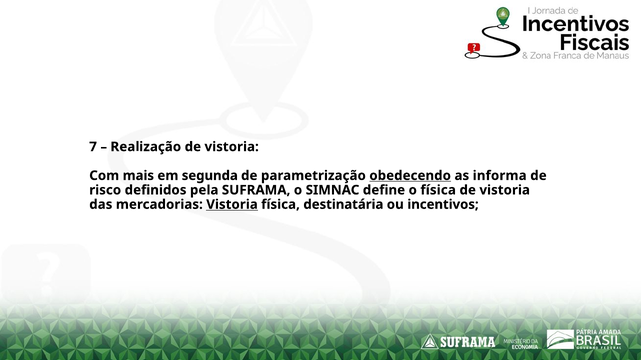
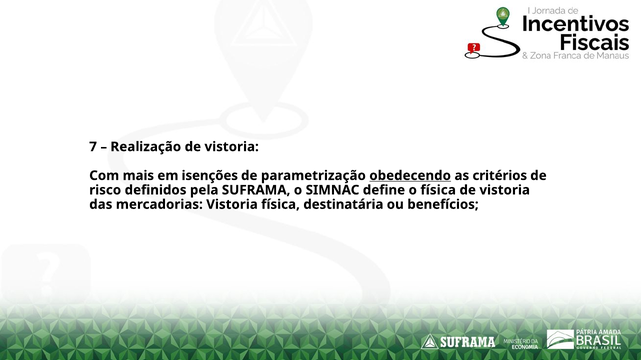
segunda: segunda -> isenções
informa: informa -> critérios
Vistoria at (232, 205) underline: present -> none
incentivos: incentivos -> benefícios
